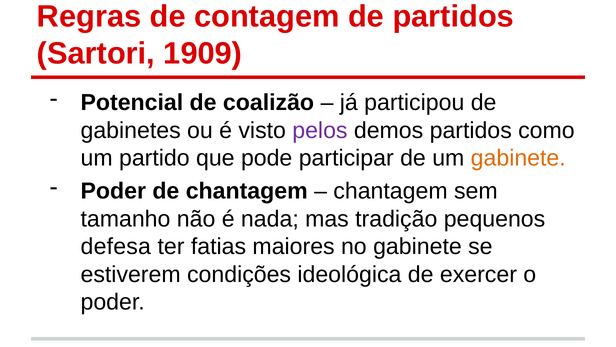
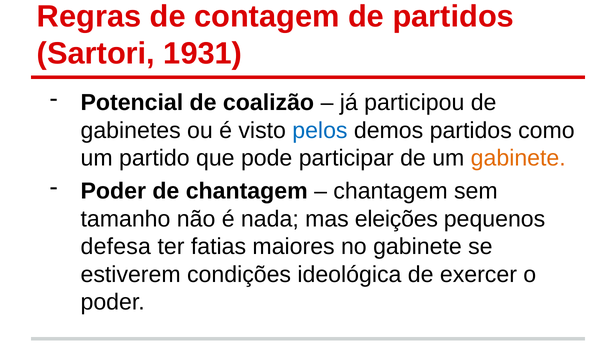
1909: 1909 -> 1931
pelos colour: purple -> blue
tradição: tradição -> eleições
